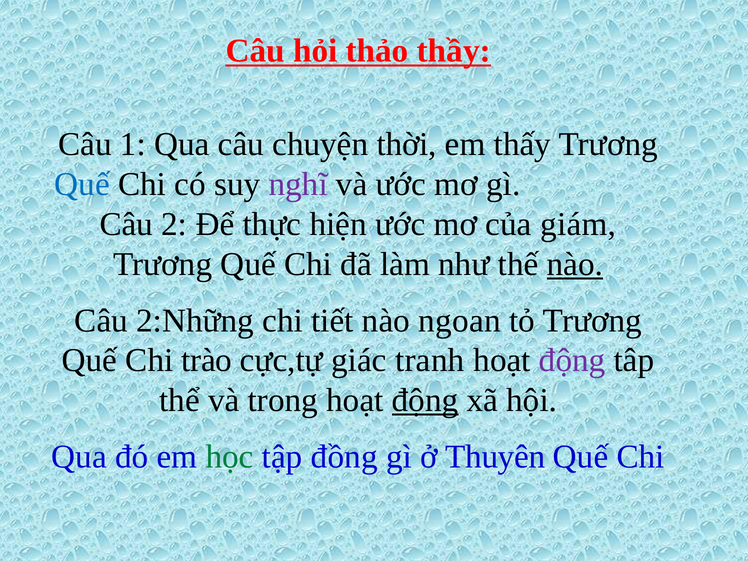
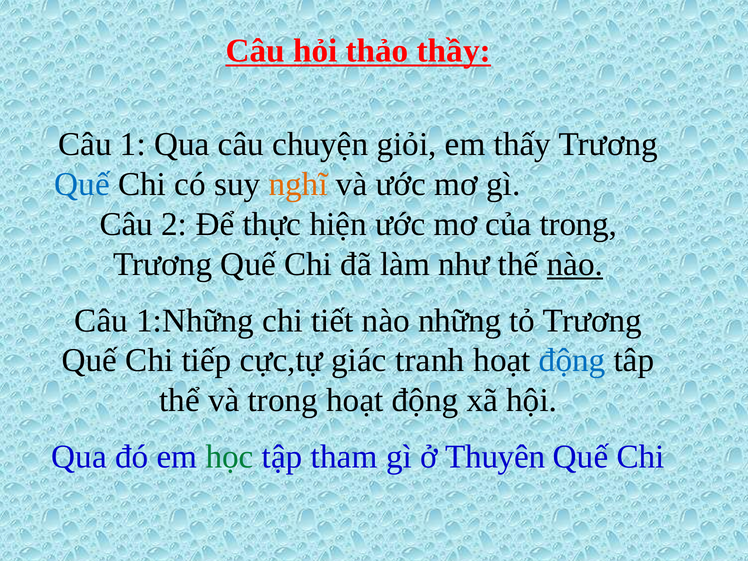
thời: thời -> giỏi
nghĩ colour: purple -> orange
của giám: giám -> trong
2:Những: 2:Những -> 1:Những
ngoan: ngoan -> những
trào: trào -> tiếp
động at (572, 360) colour: purple -> blue
động at (425, 400) underline: present -> none
đồng: đồng -> tham
